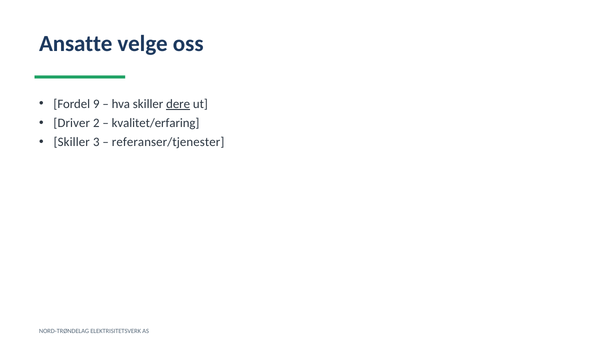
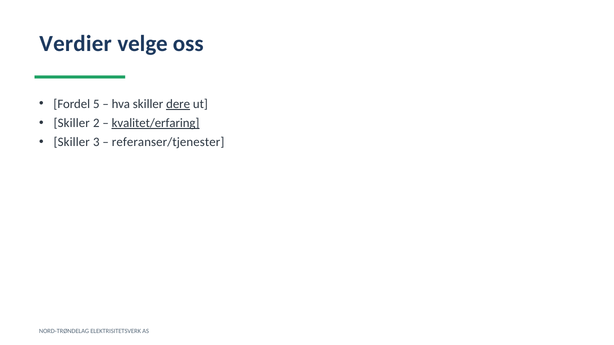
Ansatte: Ansatte -> Verdier
9: 9 -> 5
Driver at (72, 123): Driver -> Skiller
kvalitet/erfaring underline: none -> present
